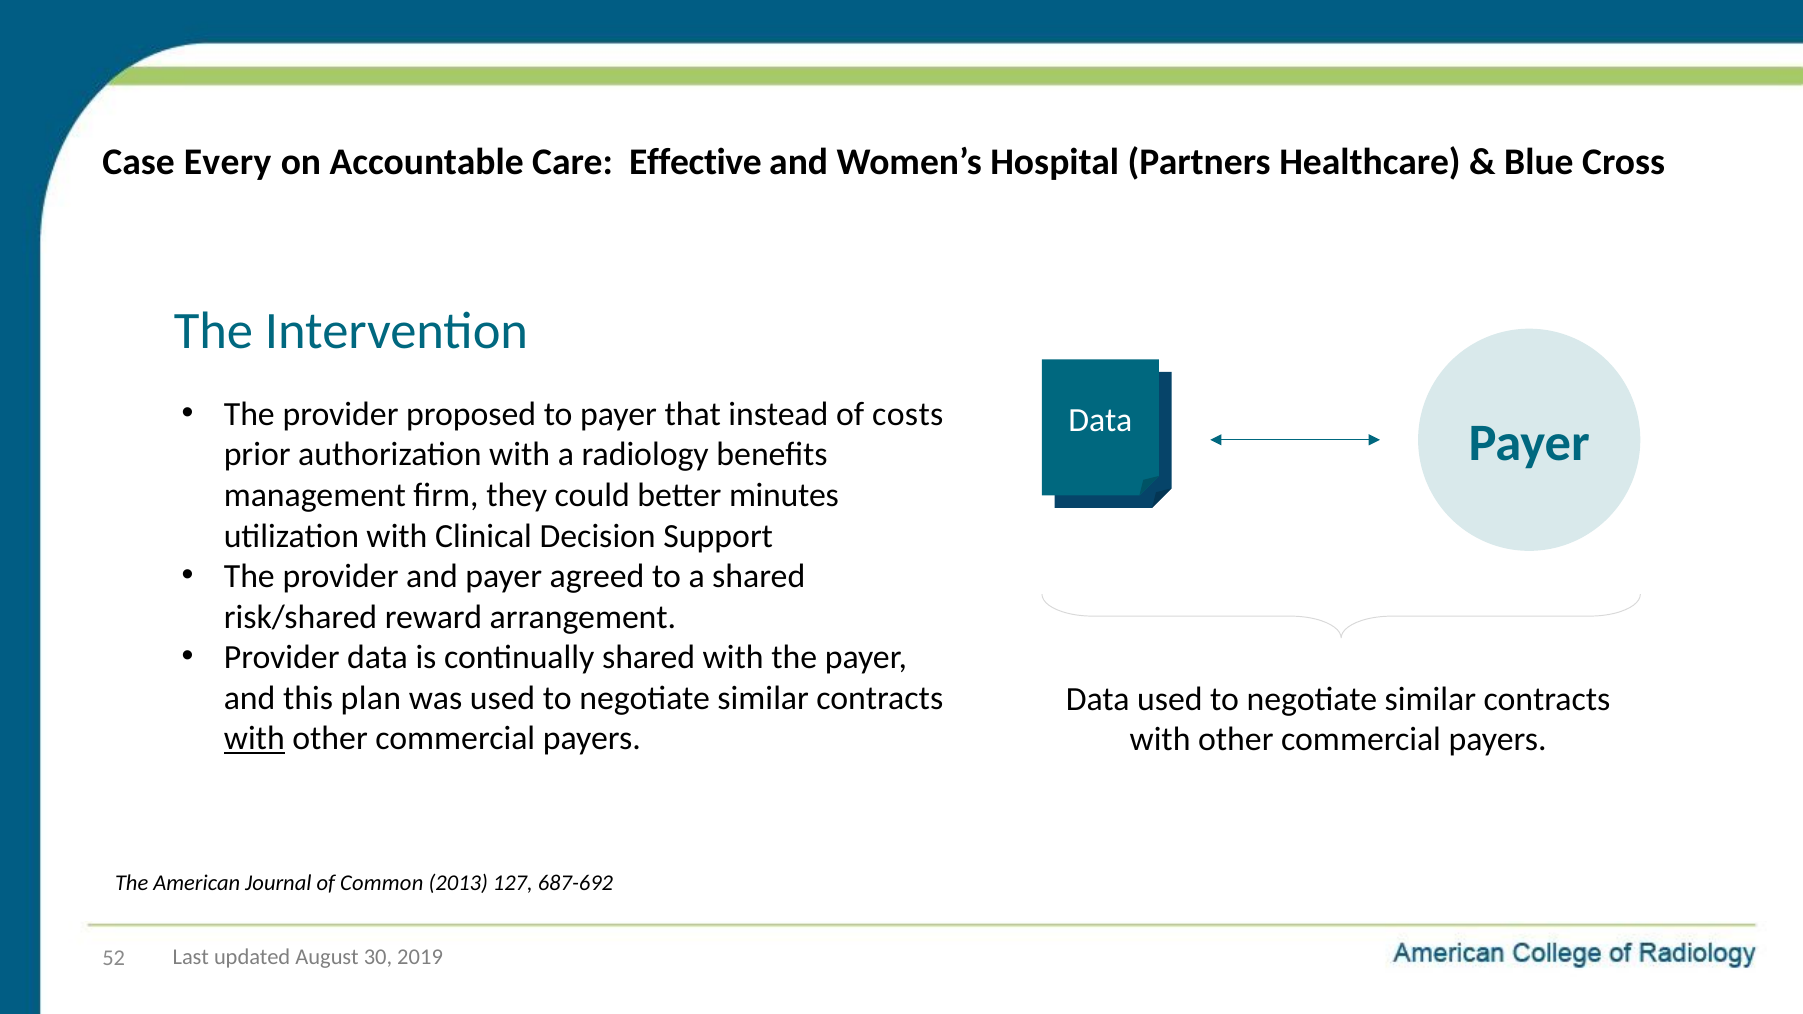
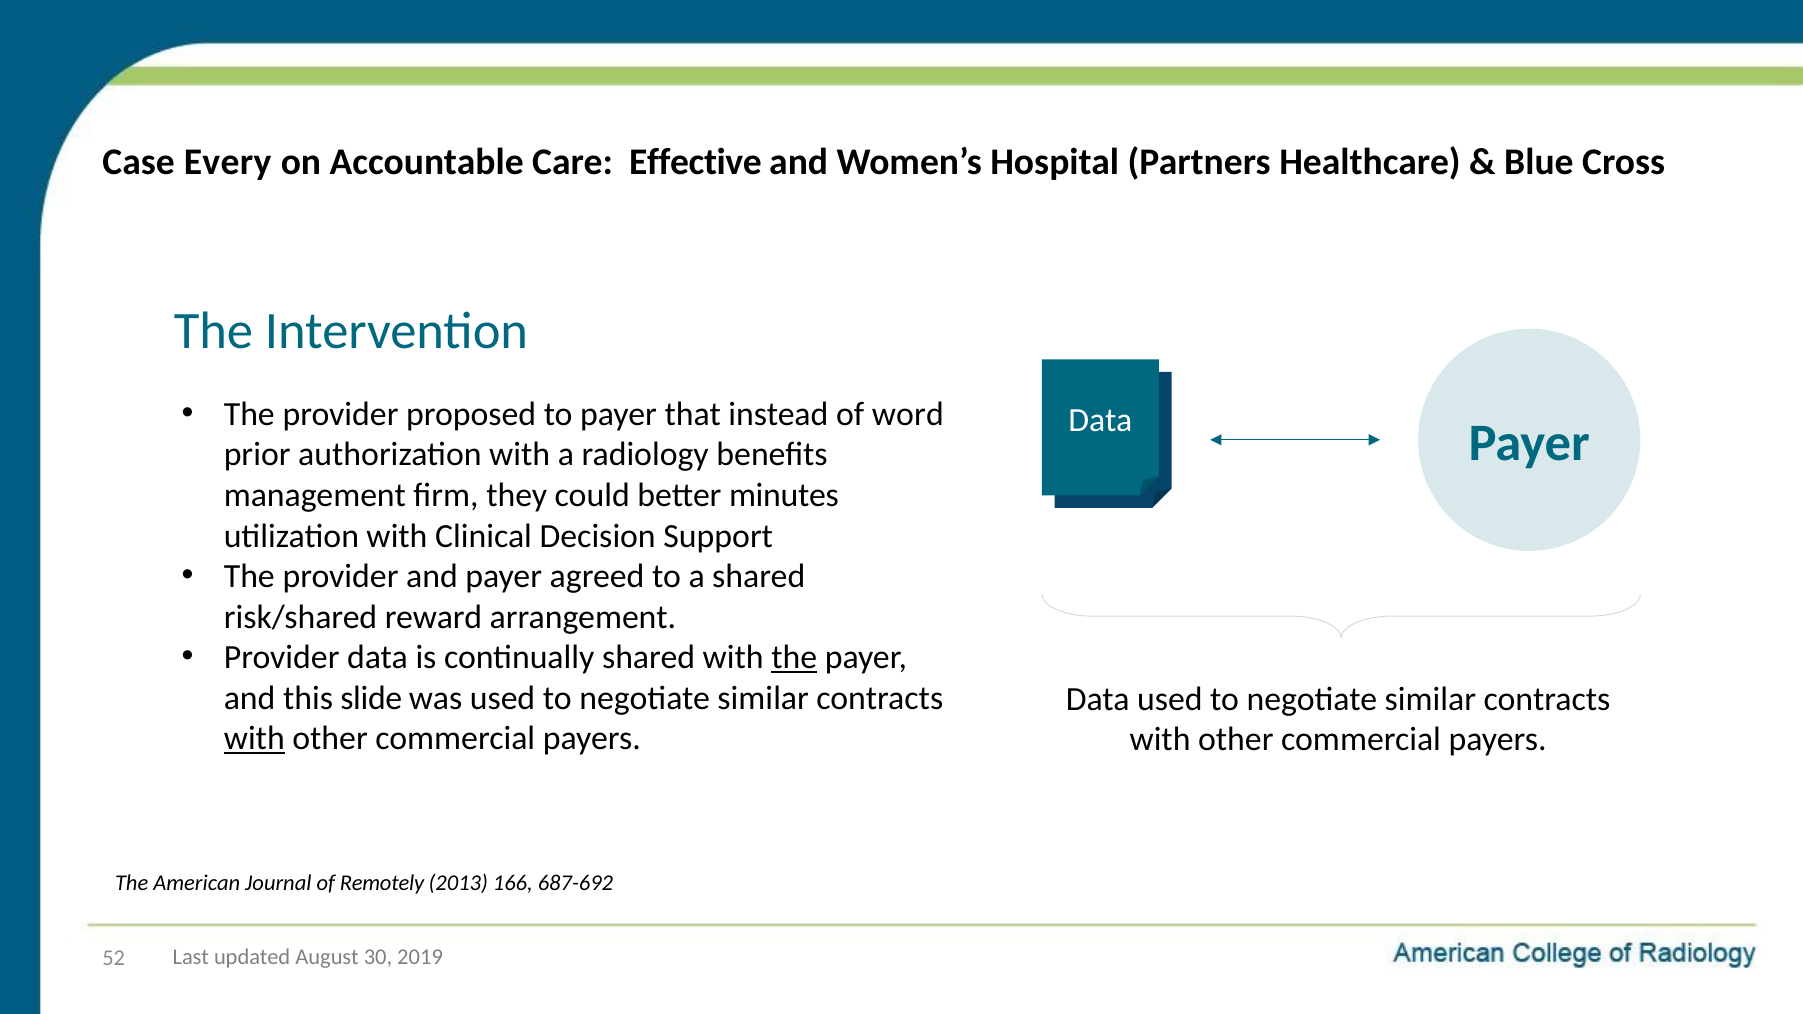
costs: costs -> word
the at (794, 658) underline: none -> present
plan: plan -> slide
Common: Common -> Remotely
127: 127 -> 166
